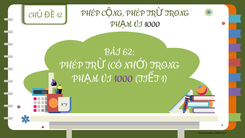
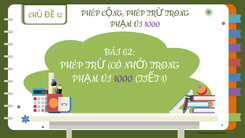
1000 at (152, 24) colour: black -> purple
